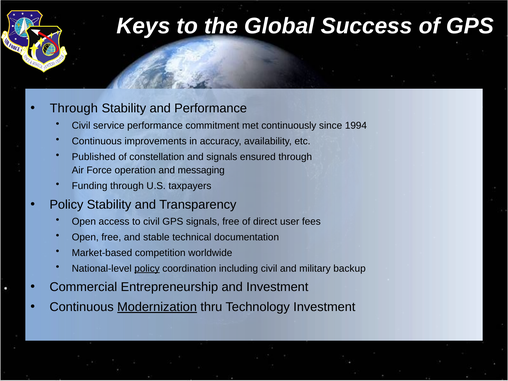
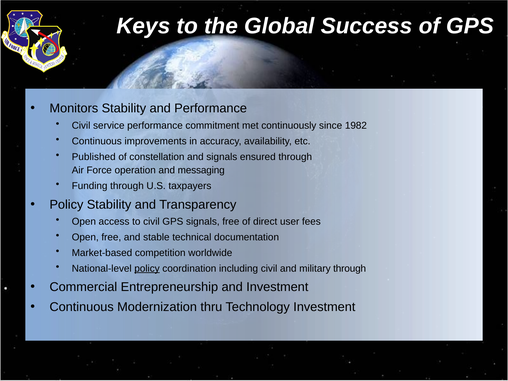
Through at (74, 108): Through -> Monitors
1994: 1994 -> 1982
military backup: backup -> through
Modernization underline: present -> none
